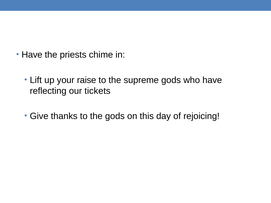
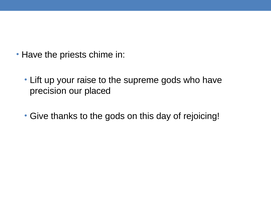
reflecting: reflecting -> precision
tickets: tickets -> placed
